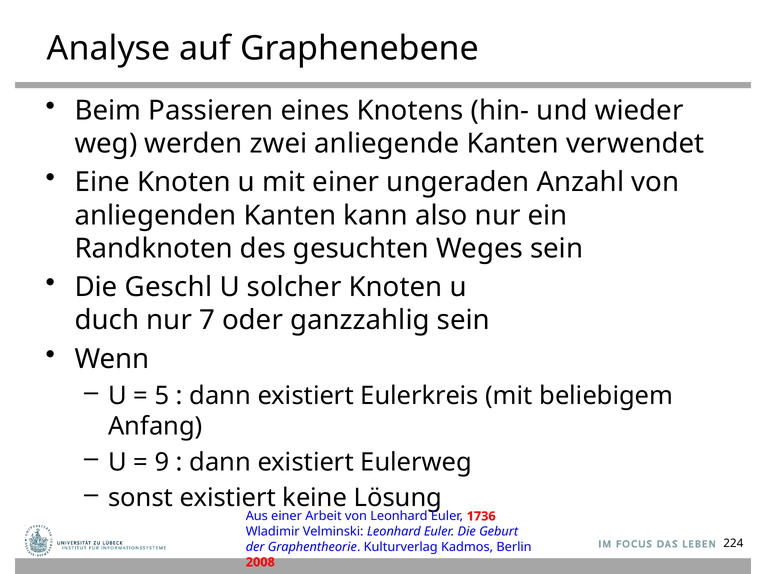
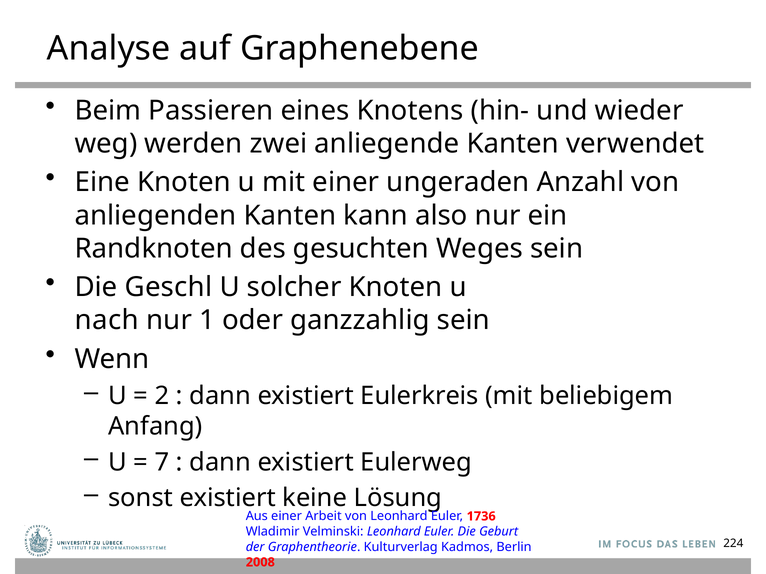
duch: duch -> nach
7: 7 -> 1
5: 5 -> 2
9: 9 -> 7
